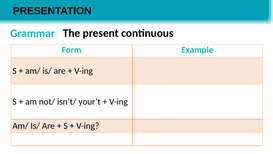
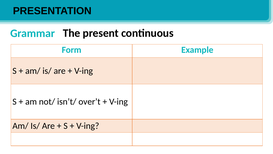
your’t: your’t -> over’t
